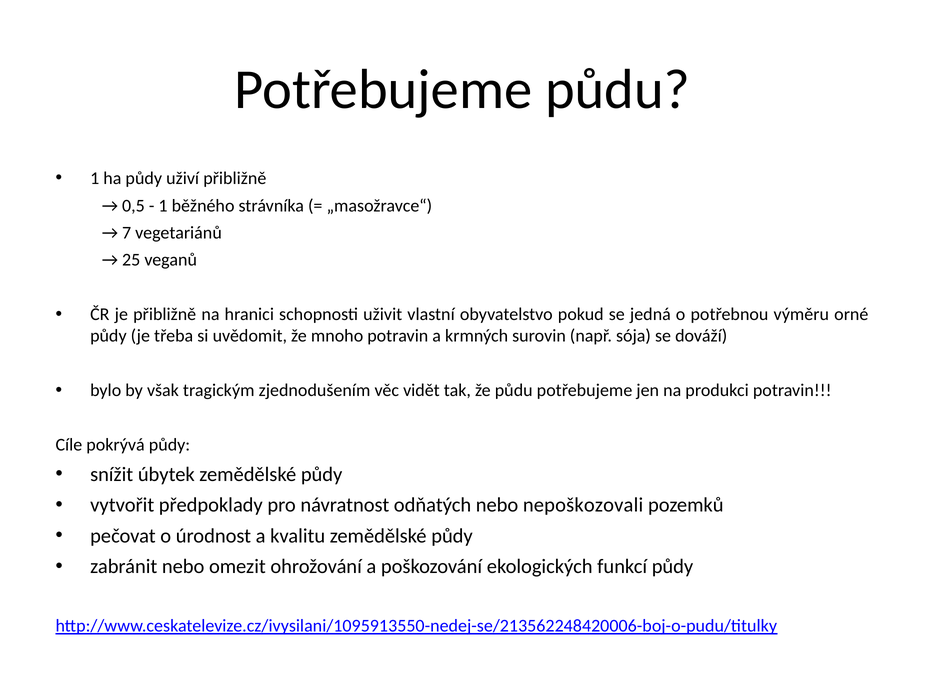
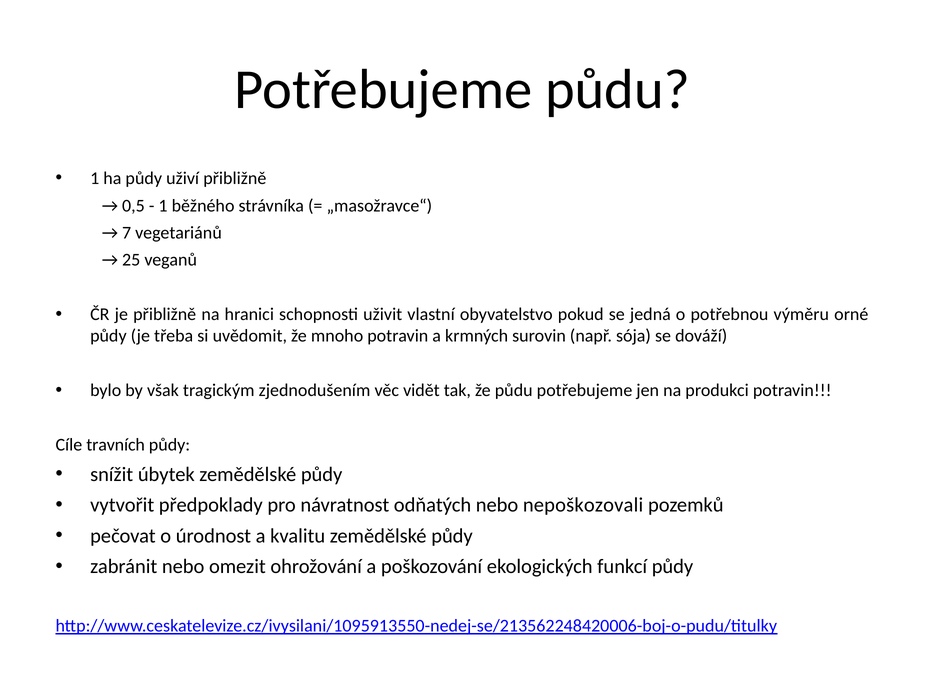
pokrývá: pokrývá -> travních
